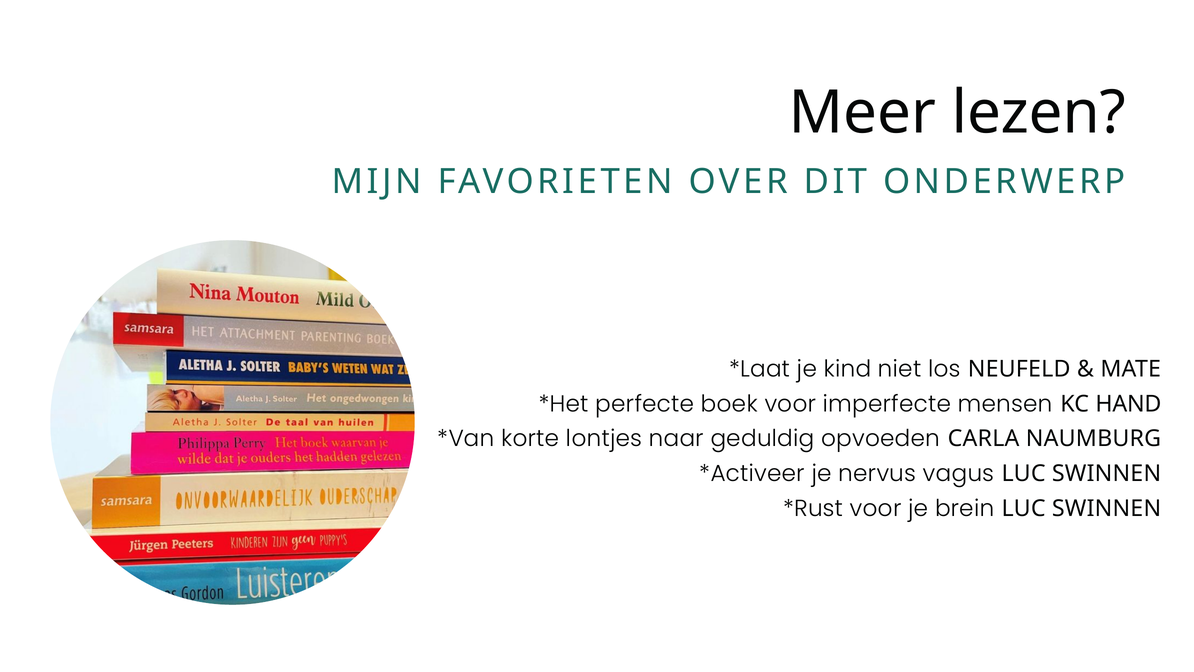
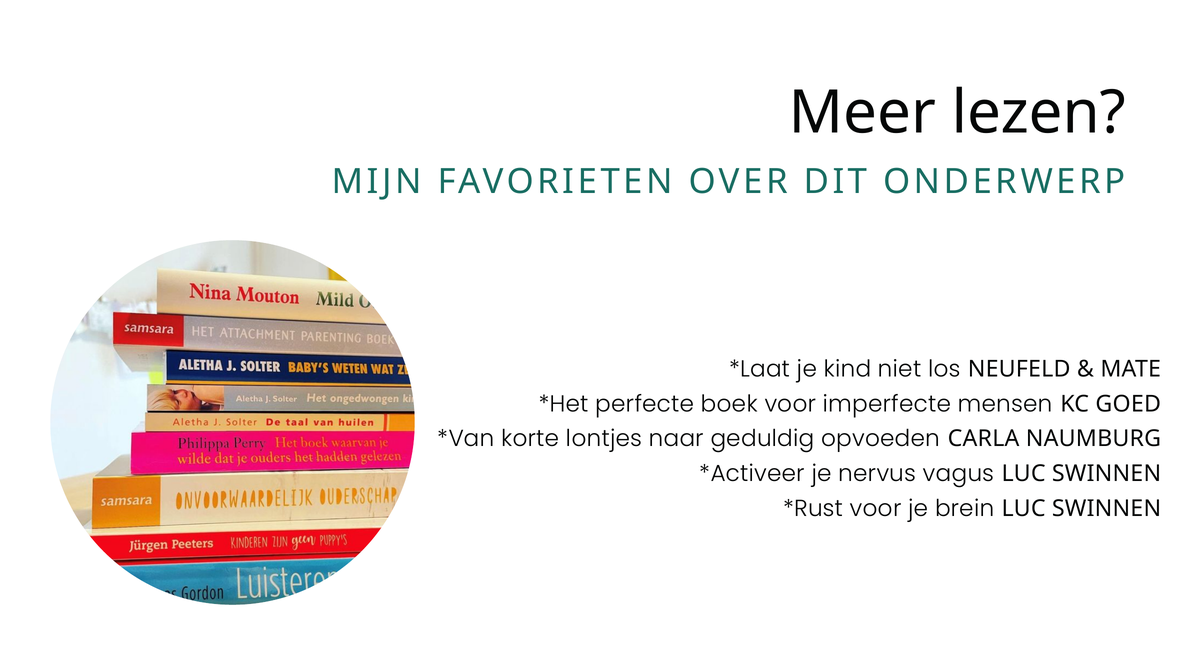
HAND: HAND -> GOED
